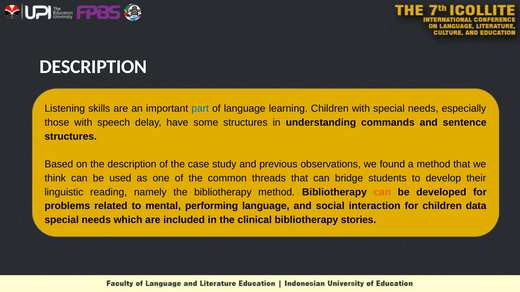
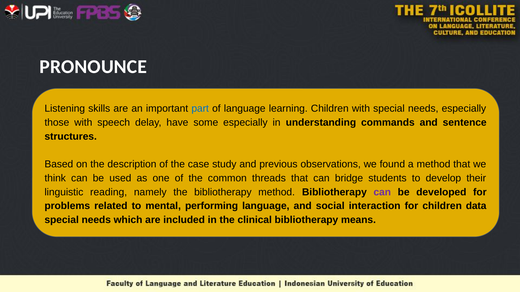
DESCRIPTION at (93, 67): DESCRIPTION -> PRONOUNCE
some structures: structures -> especially
can at (382, 192) colour: orange -> purple
stories: stories -> means
